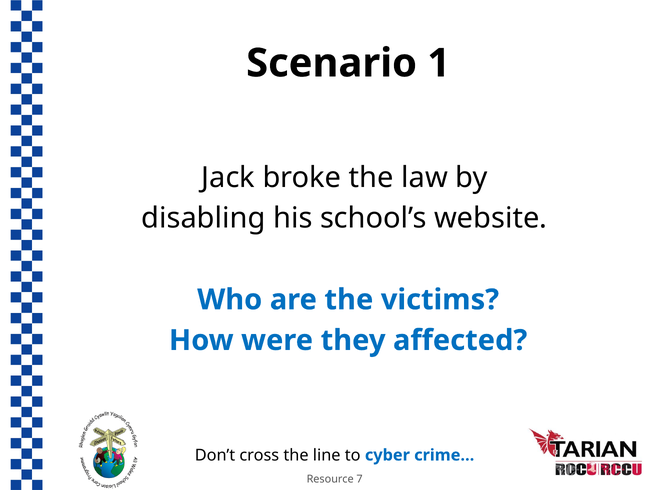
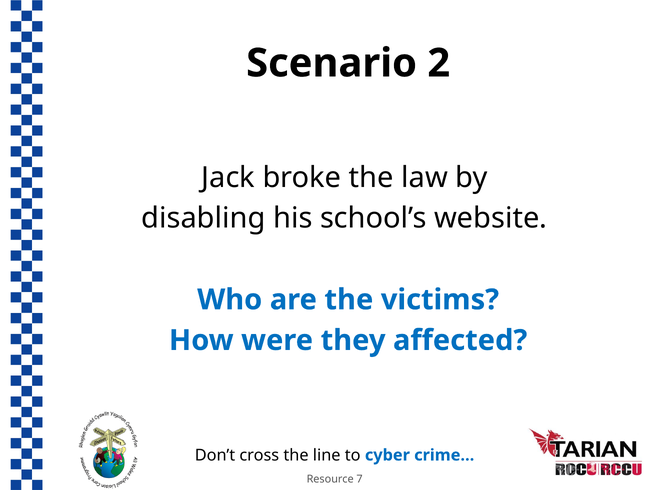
1: 1 -> 2
